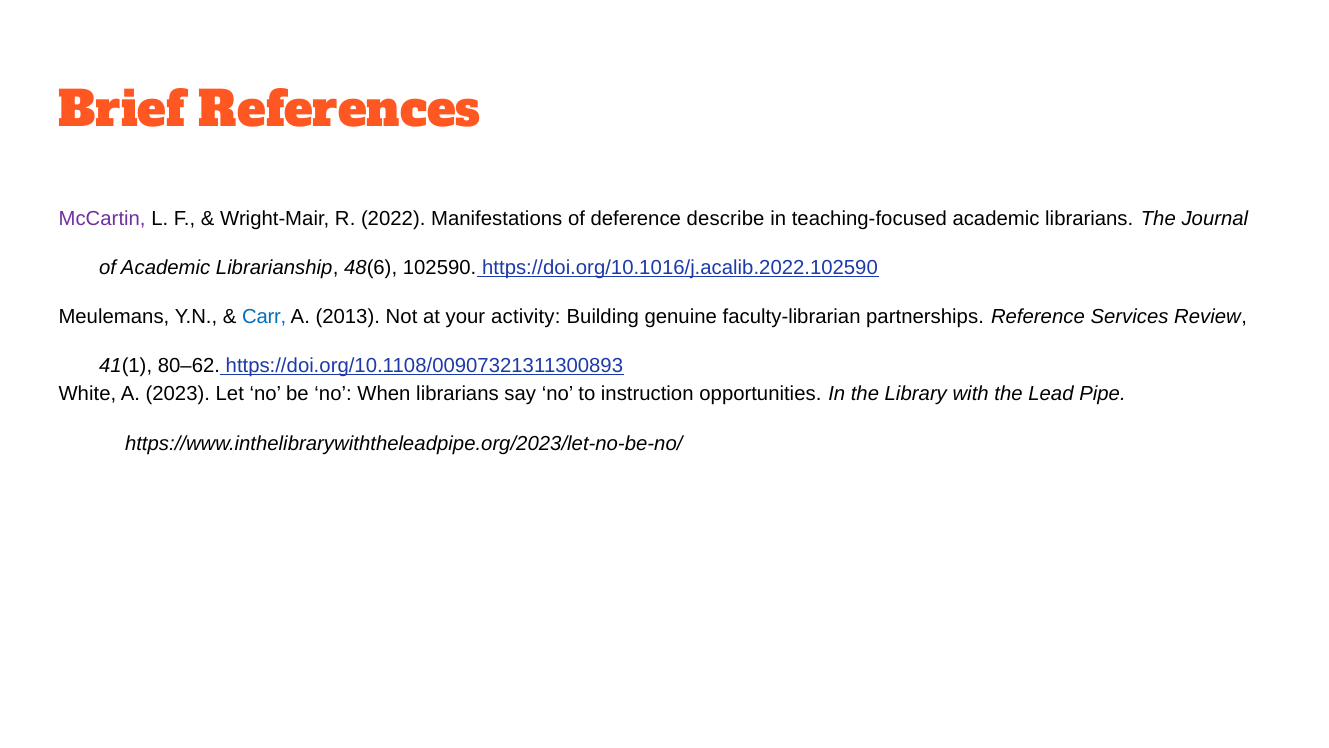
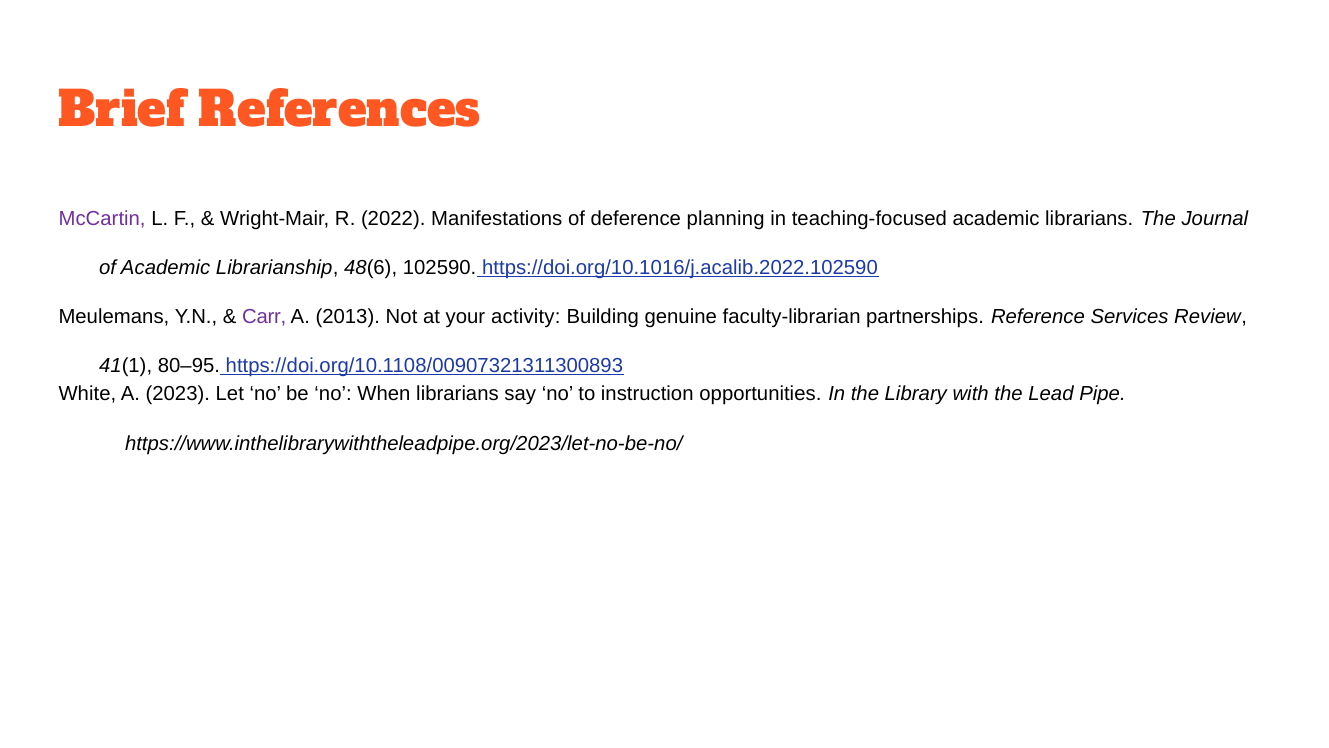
describe: describe -> planning
Carr colour: blue -> purple
80–62: 80–62 -> 80–95
